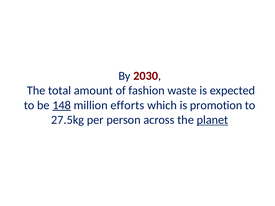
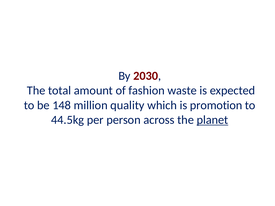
148 underline: present -> none
efforts: efforts -> quality
27.5kg: 27.5kg -> 44.5kg
